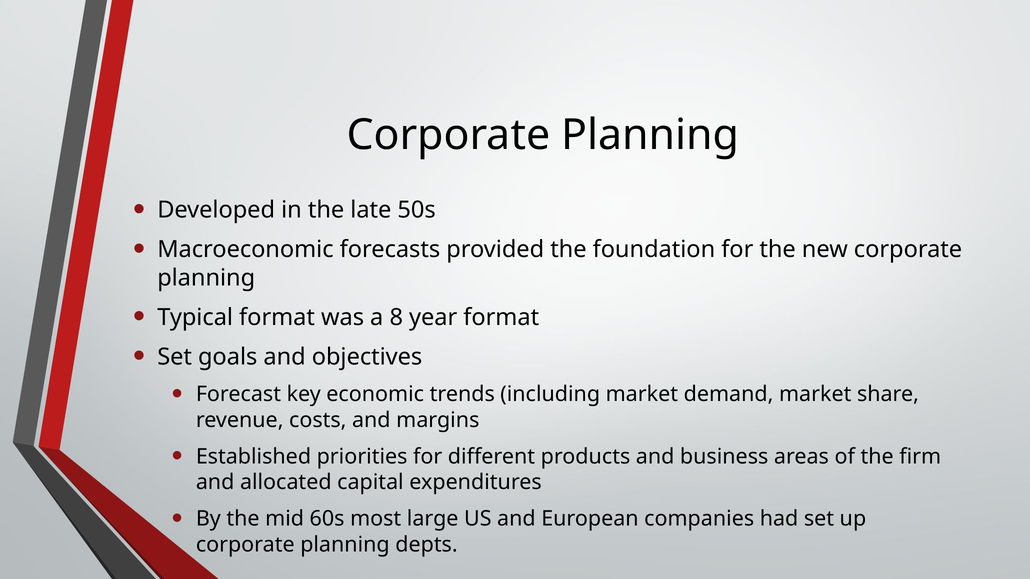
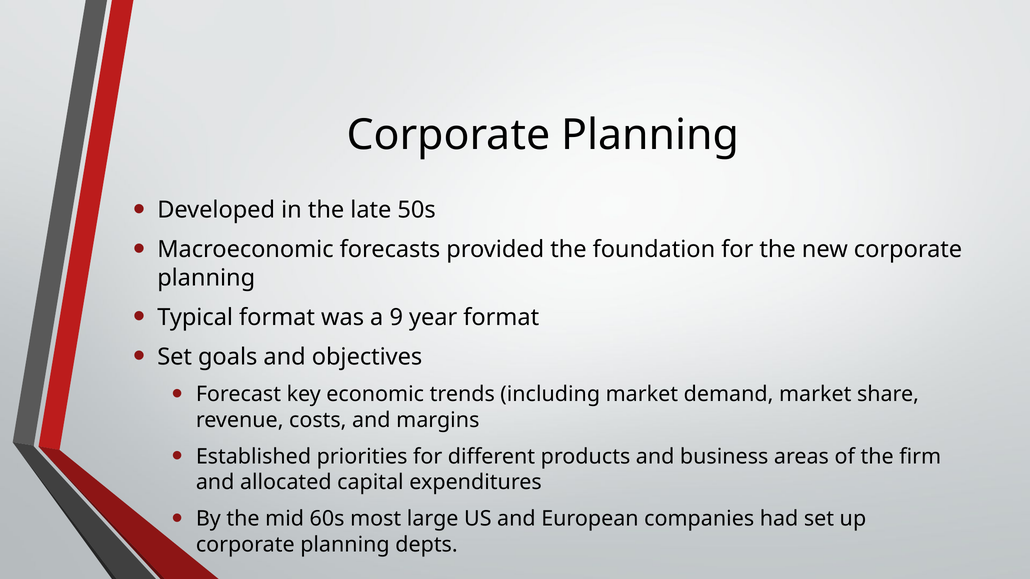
8: 8 -> 9
